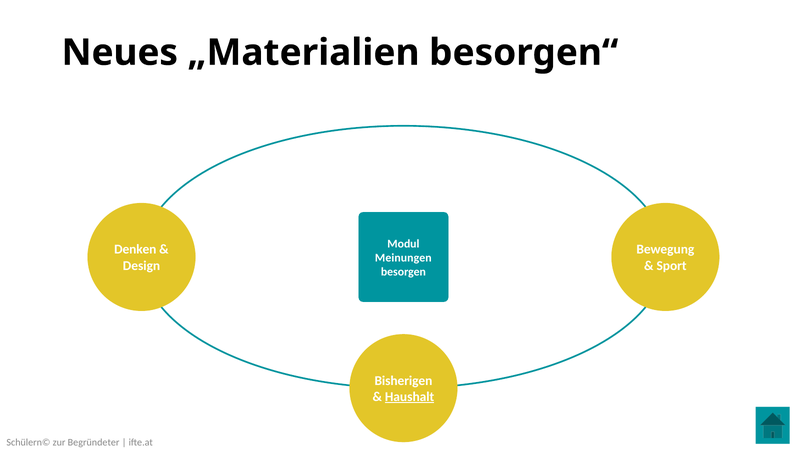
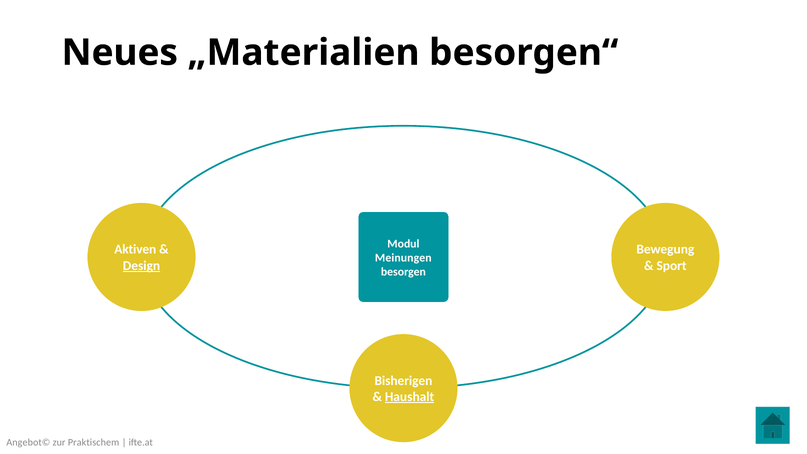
Denken: Denken -> Aktiven
Design underline: none -> present
Schülern©: Schülern© -> Angebot©
Begründeter: Begründeter -> Praktischem
